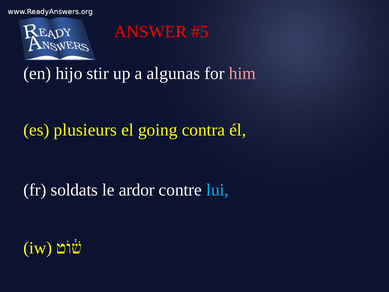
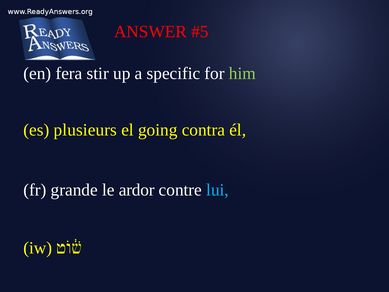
hijo: hijo -> fera
algunas: algunas -> specific
him colour: pink -> light green
soldats: soldats -> grande
